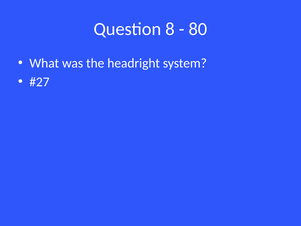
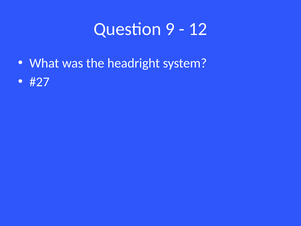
8: 8 -> 9
80: 80 -> 12
